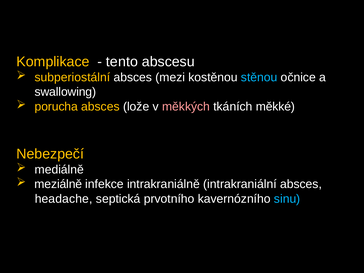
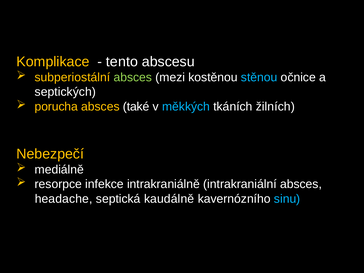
absces at (133, 77) colour: white -> light green
swallowing: swallowing -> septických
lože: lože -> také
měkkých colour: pink -> light blue
měkké: měkké -> žilních
meziálně: meziálně -> resorpce
prvotního: prvotního -> kaudálně
